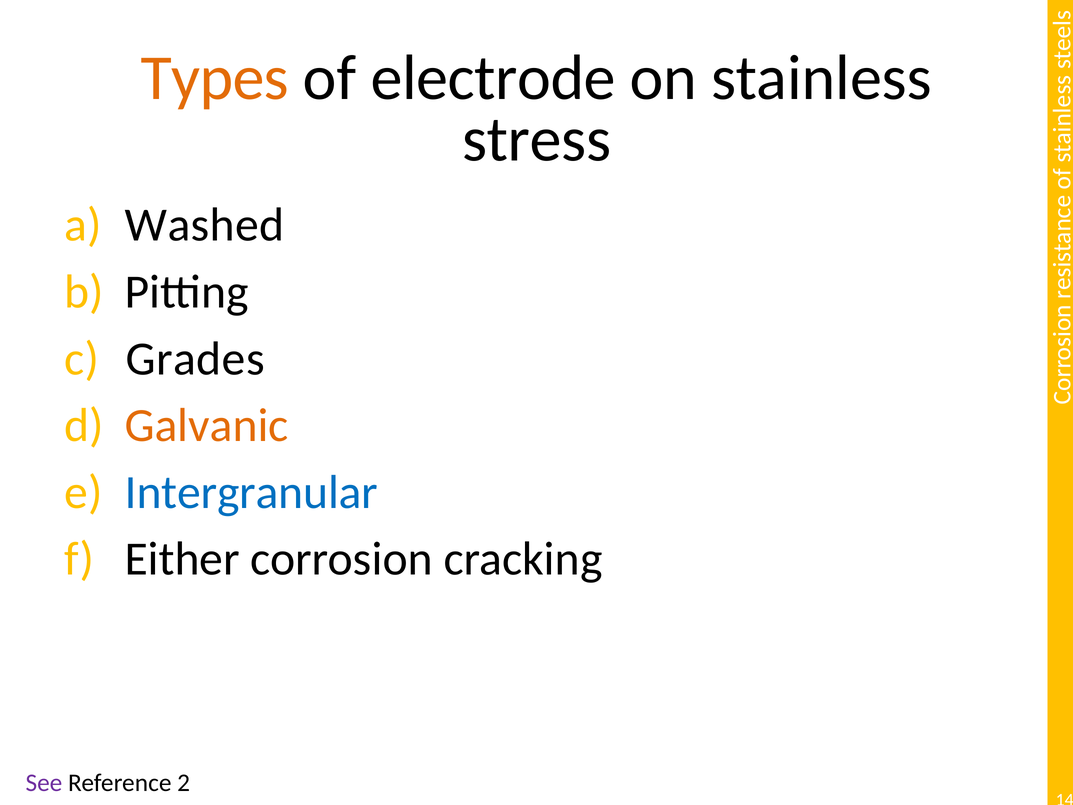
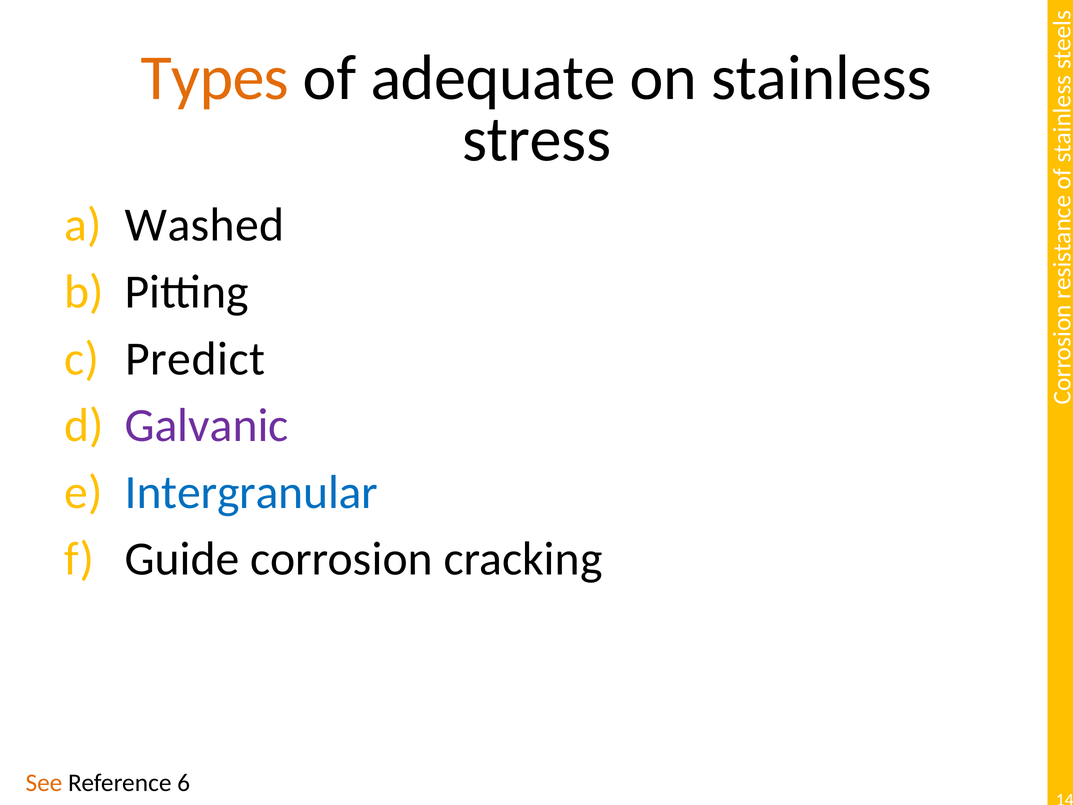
electrode: electrode -> adequate
Grades: Grades -> Predict
Galvanic colour: orange -> purple
Either: Either -> Guide
See colour: purple -> orange
2: 2 -> 6
